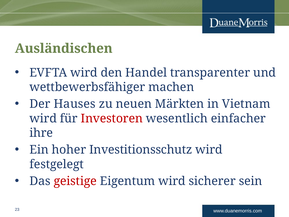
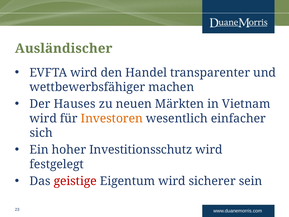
Ausländischen: Ausländischen -> Ausländischer
Investoren colour: red -> orange
ihre: ihre -> sich
